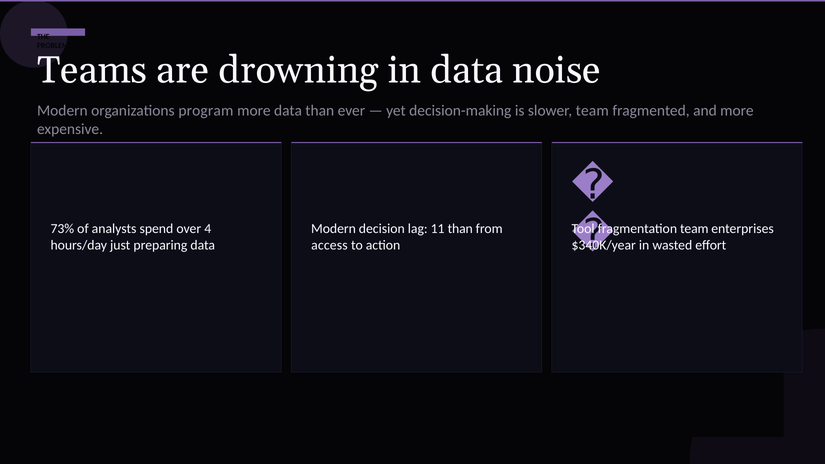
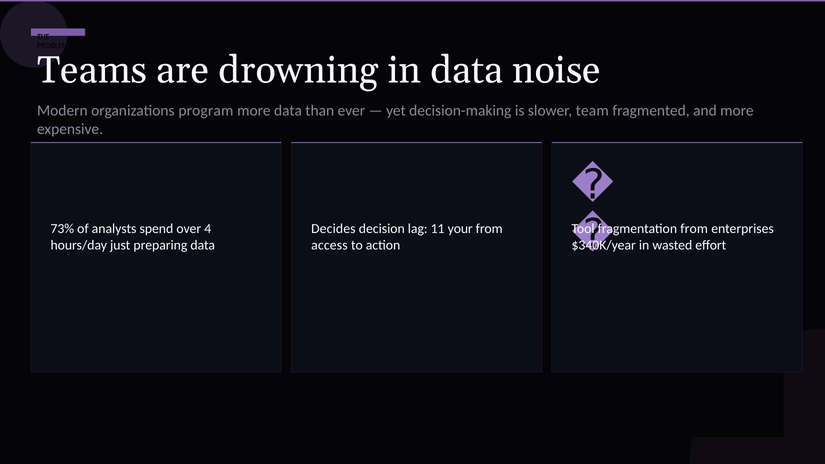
Modern at (333, 229): Modern -> Decides
11 than: than -> your
fragmentation team: team -> from
